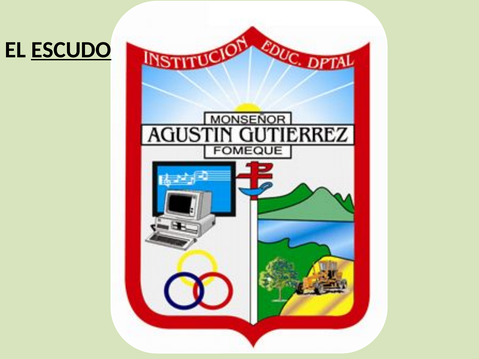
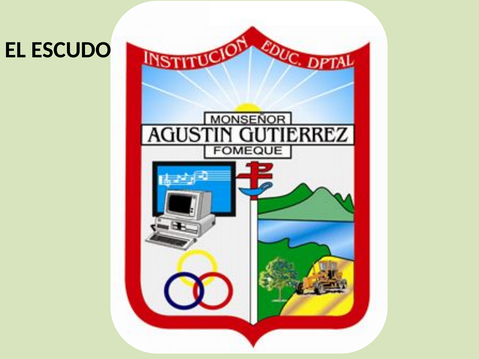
ESCUDO underline: present -> none
